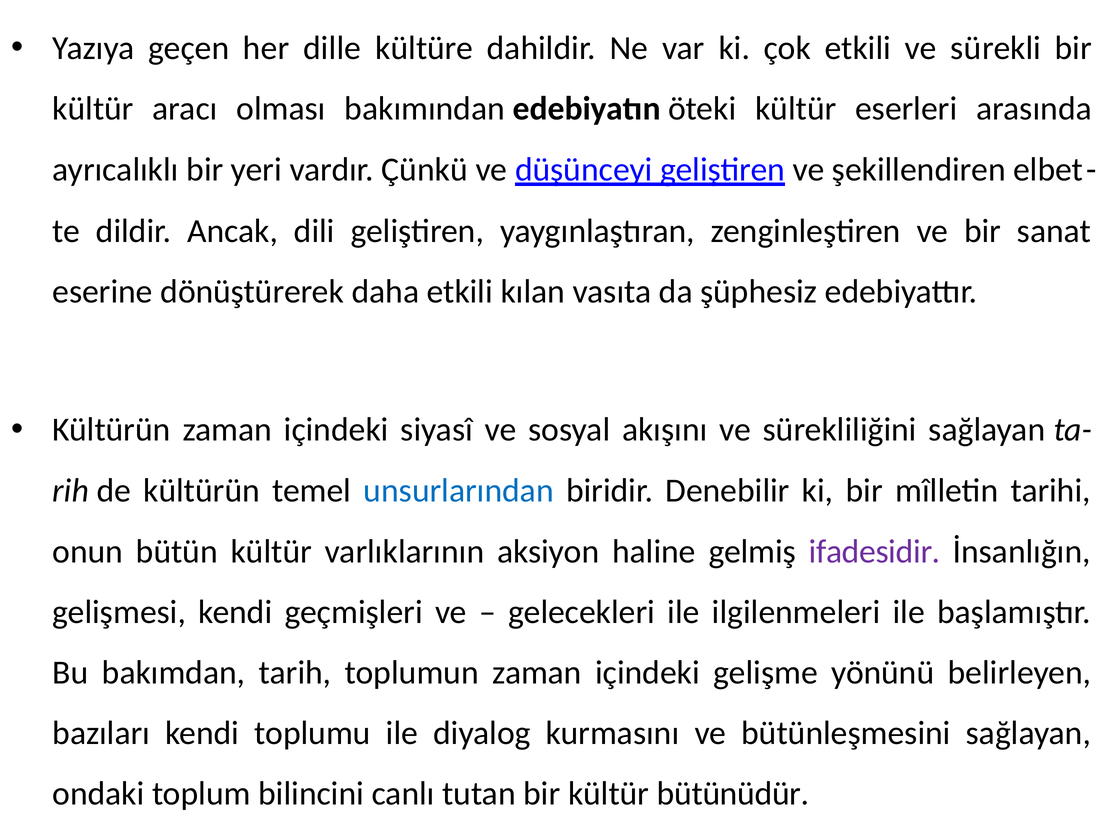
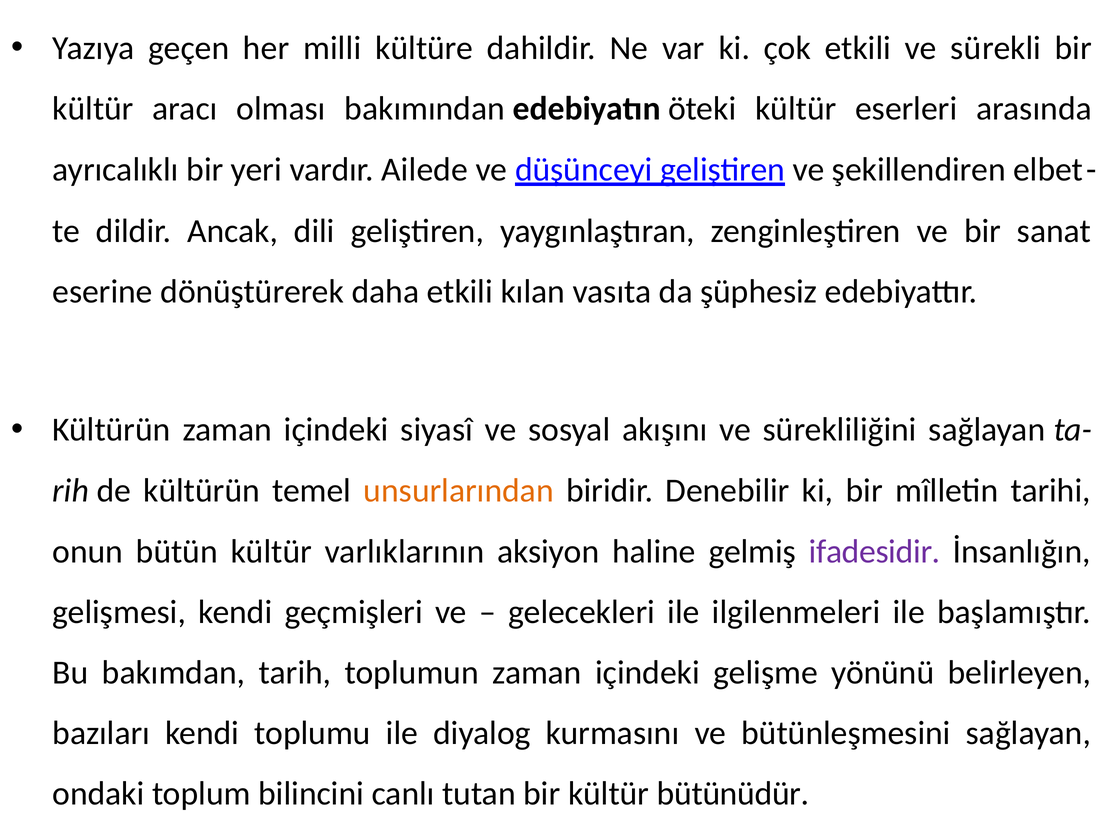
dille: dille -> milli
Çünkü: Çünkü -> Ailede
unsurlarından colour: blue -> orange
